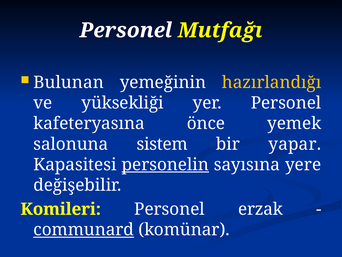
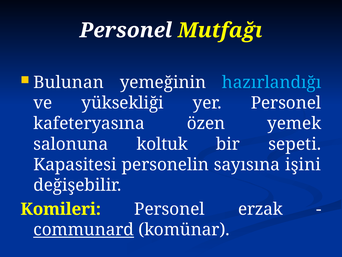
hazırlandığı colour: yellow -> light blue
önce: önce -> özen
sistem: sistem -> koltuk
yapar: yapar -> sepeti
personelin underline: present -> none
yere: yere -> işini
